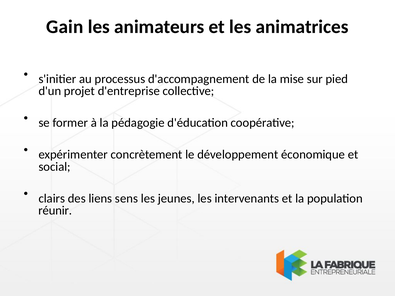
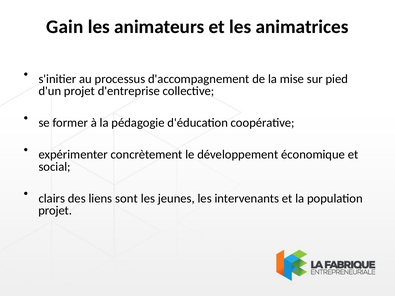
sens: sens -> sont
réunir at (55, 211): réunir -> projet
